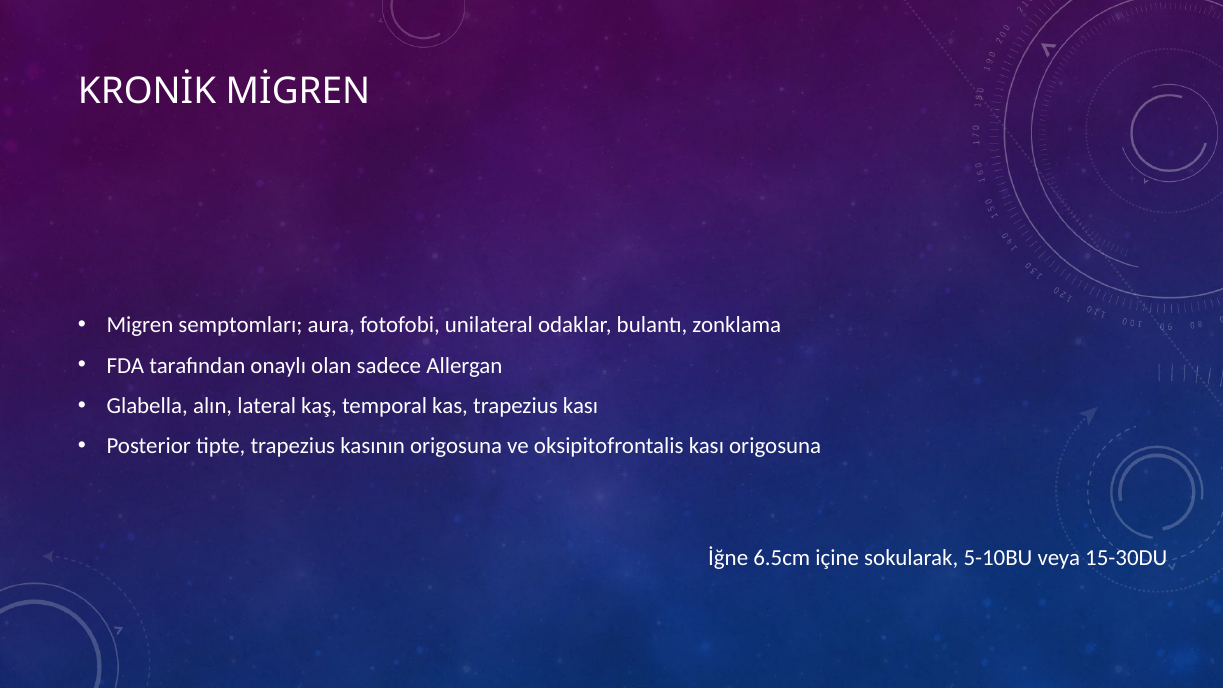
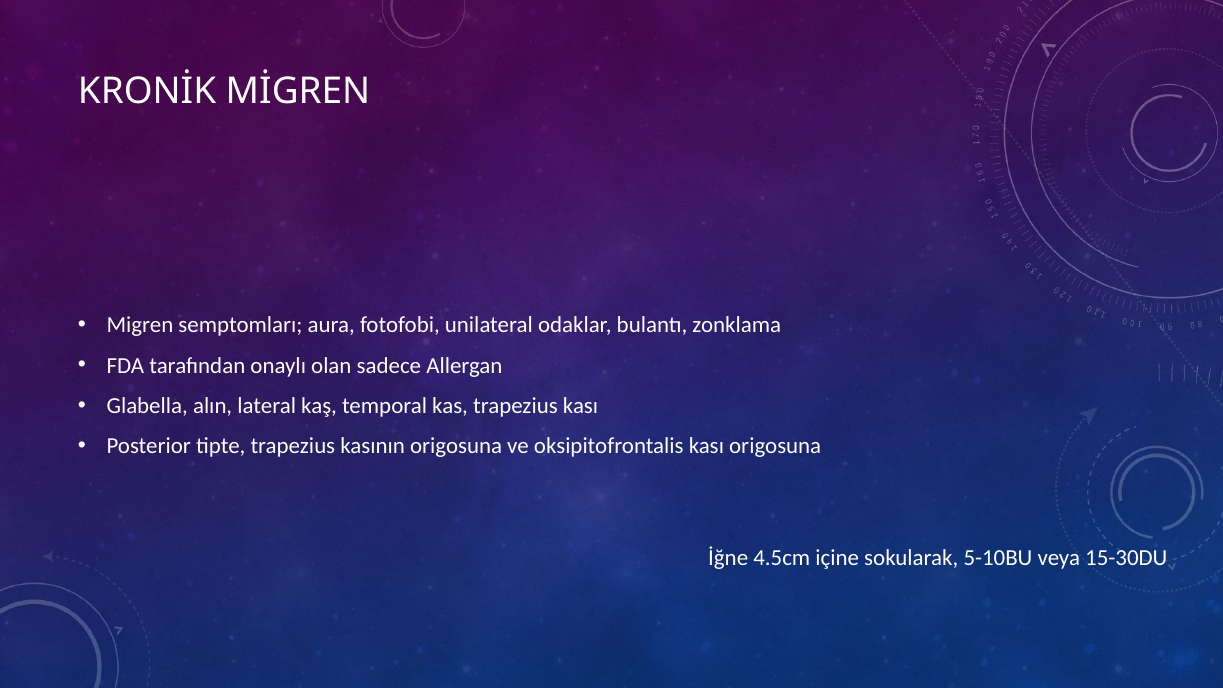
6.5cm: 6.5cm -> 4.5cm
